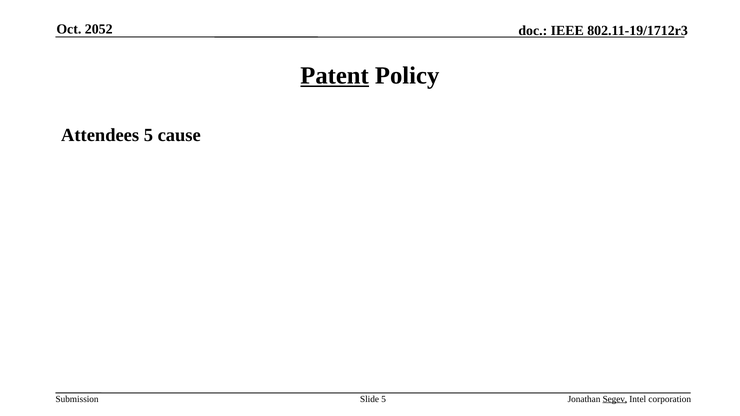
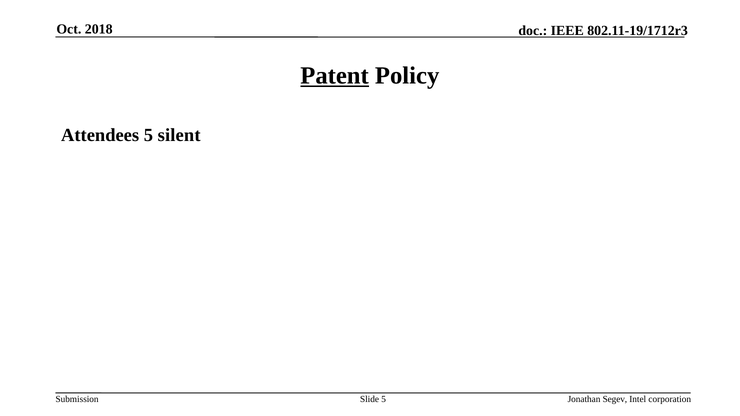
2052: 2052 -> 2018
cause: cause -> silent
Segev underline: present -> none
